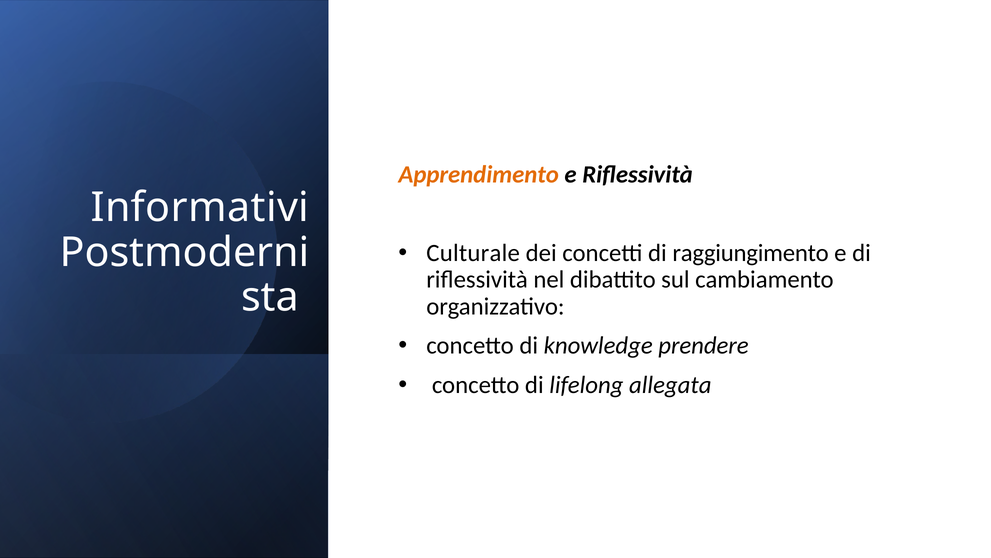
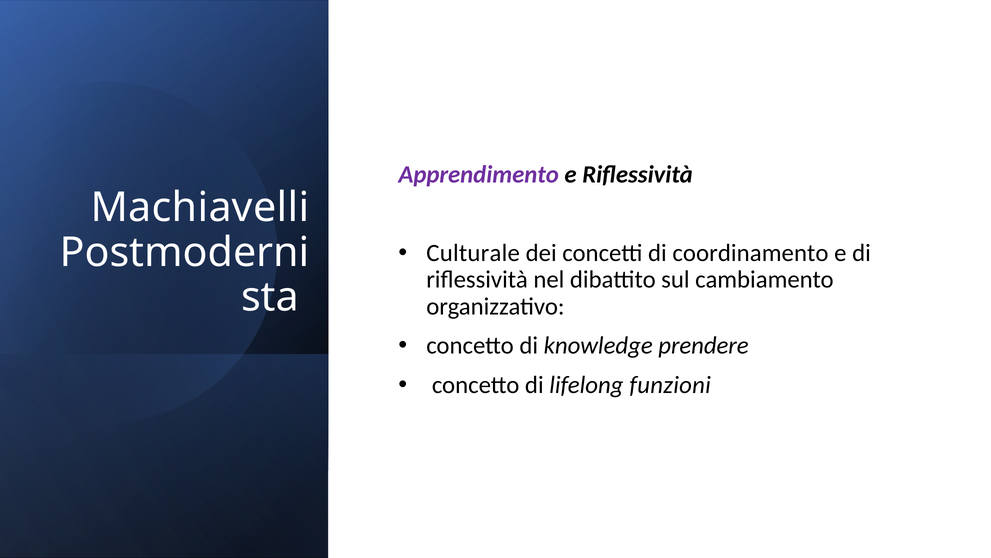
Apprendimento colour: orange -> purple
Informativi: Informativi -> Machiavelli
raggiungimento: raggiungimento -> coordinamento
allegata: allegata -> funzioni
